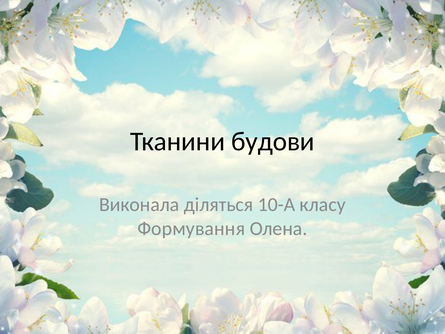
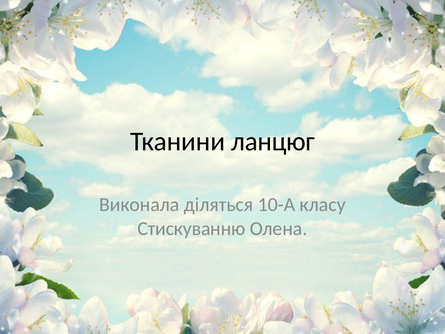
будови: будови -> ланцюг
Формування: Формування -> Стискуванню
